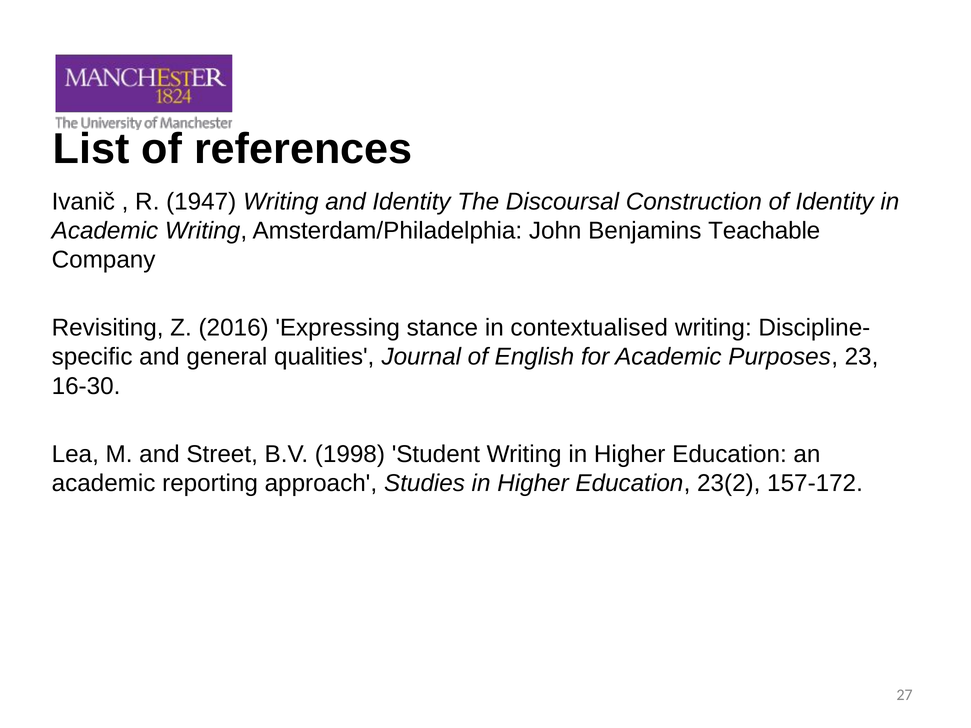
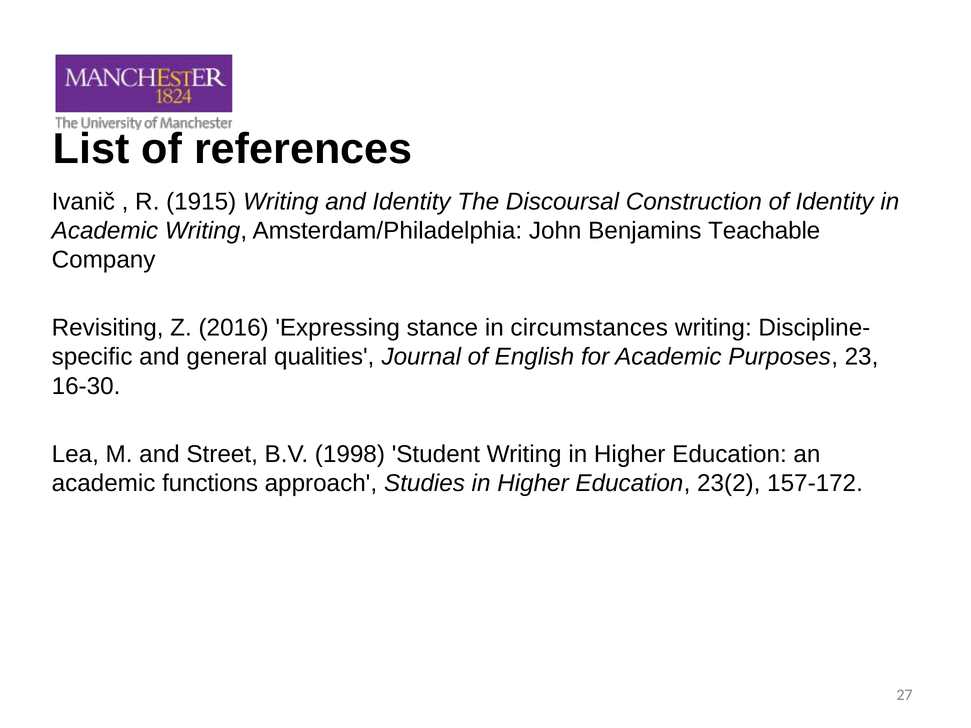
1947: 1947 -> 1915
contextualised: contextualised -> circumstances
reporting: reporting -> functions
